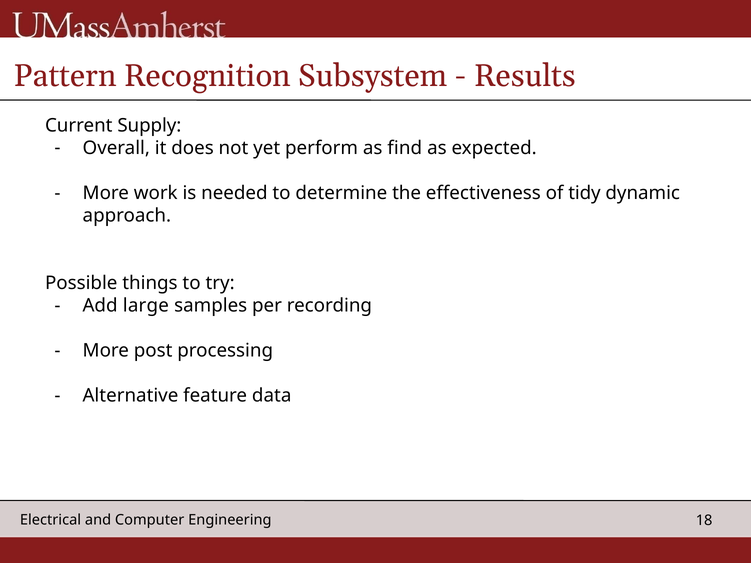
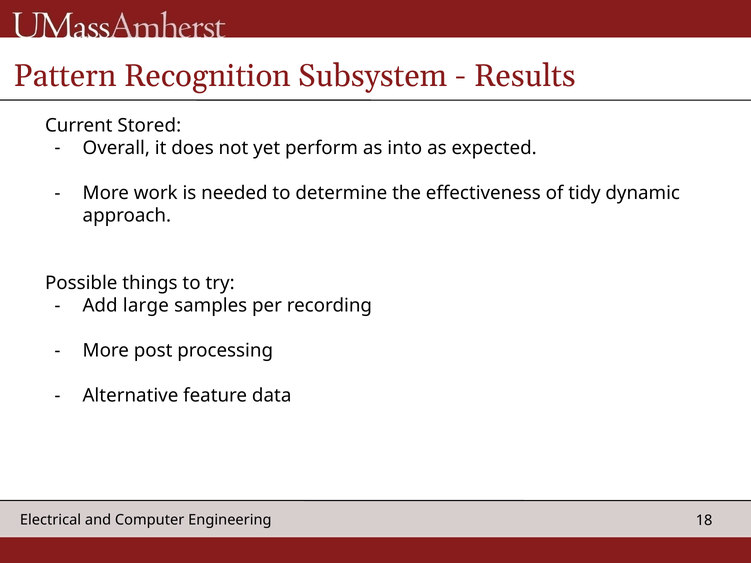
Supply: Supply -> Stored
find: find -> into
